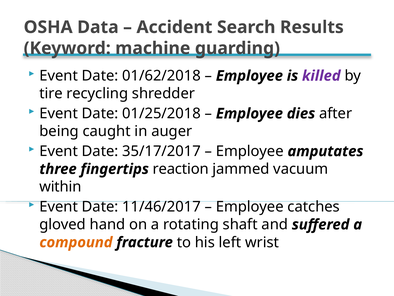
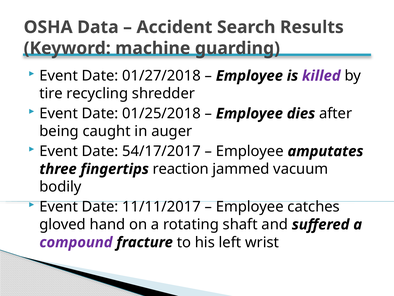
01/62/2018: 01/62/2018 -> 01/27/2018
35/17/2017: 35/17/2017 -> 54/17/2017
within: within -> bodily
11/46/2017: 11/46/2017 -> 11/11/2017
compound colour: orange -> purple
